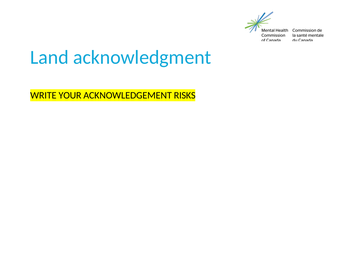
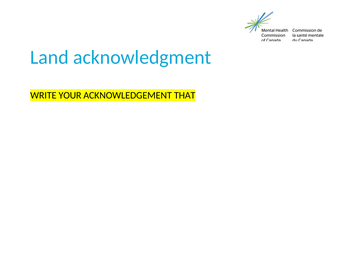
RISKS: RISKS -> THAT
